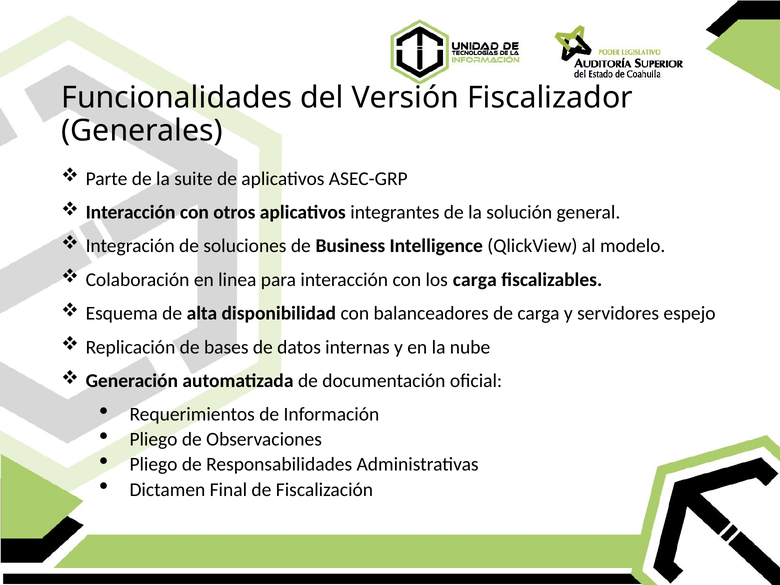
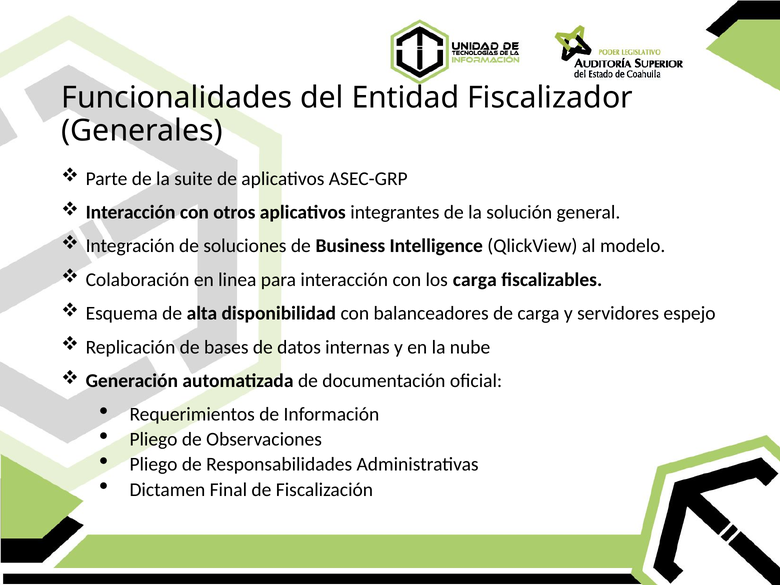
Versión: Versión -> Entidad
